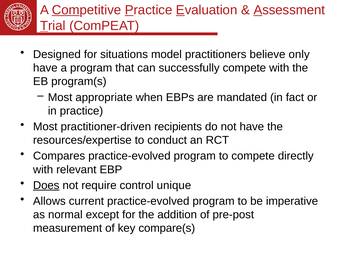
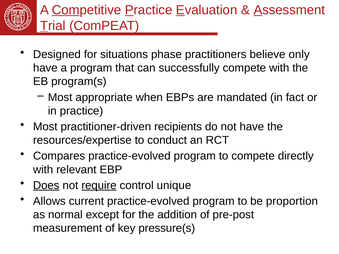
model: model -> phase
require underline: none -> present
imperative: imperative -> proportion
compare(s: compare(s -> pressure(s
